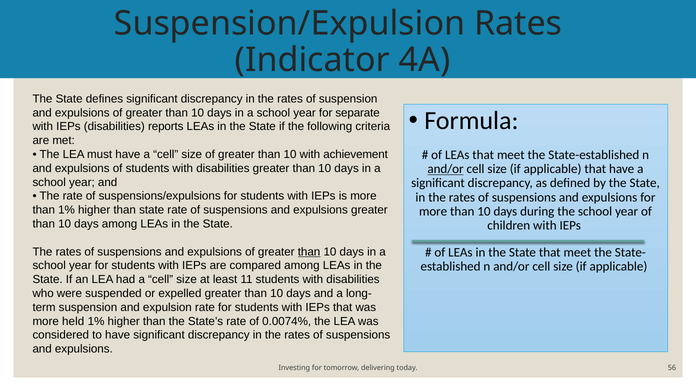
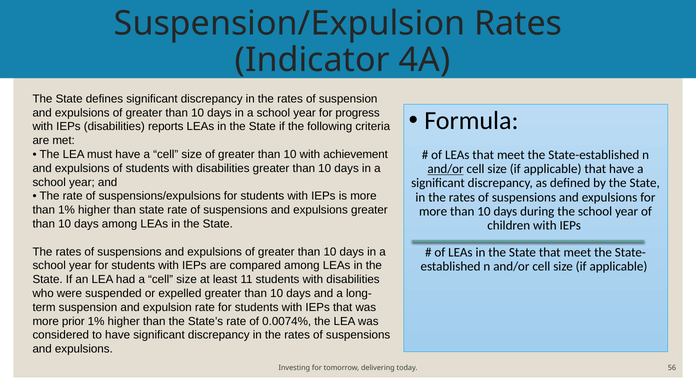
separate: separate -> progress
than at (309, 252) underline: present -> none
held: held -> prior
